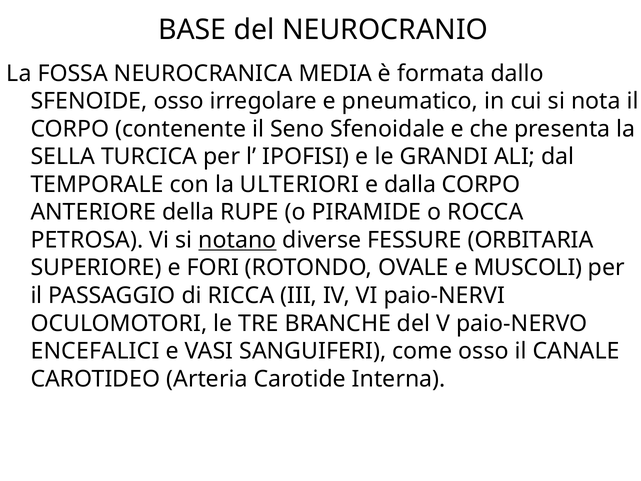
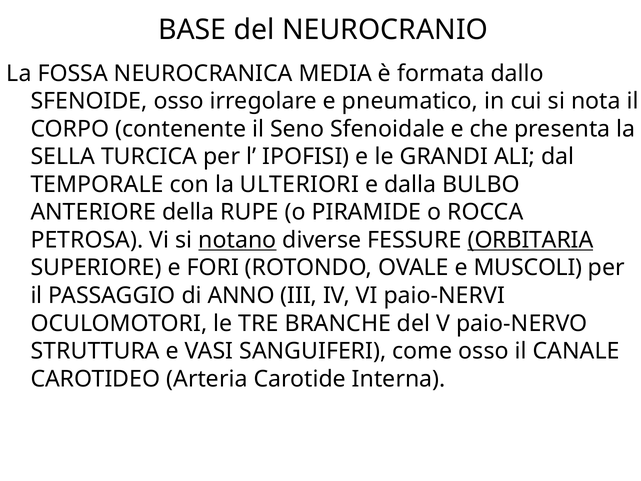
dalla CORPO: CORPO -> BULBO
ORBITARIA underline: none -> present
RICCA: RICCA -> ANNO
ENCEFALICI: ENCEFALICI -> STRUTTURA
